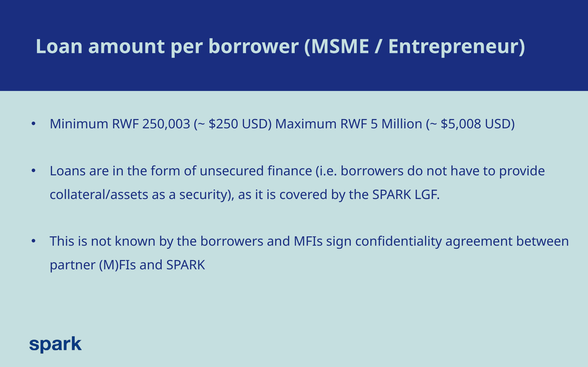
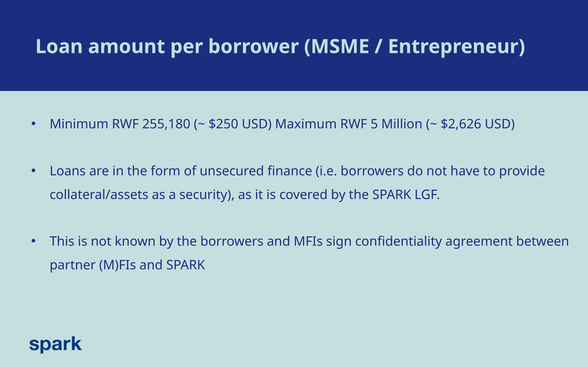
250,003: 250,003 -> 255,180
$5,008: $5,008 -> $2,626
